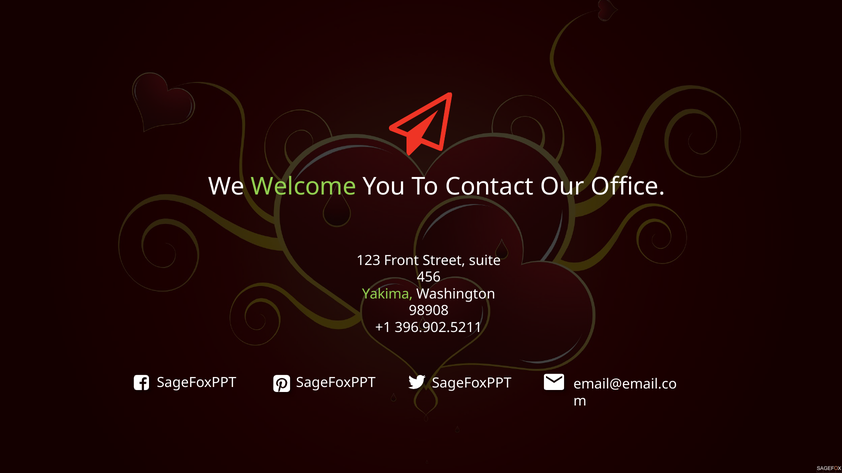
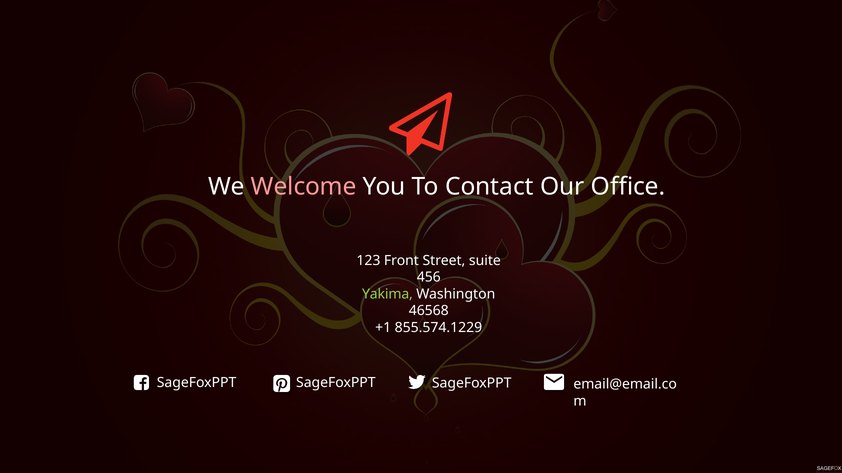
Welcome colour: light green -> pink
98908: 98908 -> 46568
396.902.5211: 396.902.5211 -> 855.574.1229
